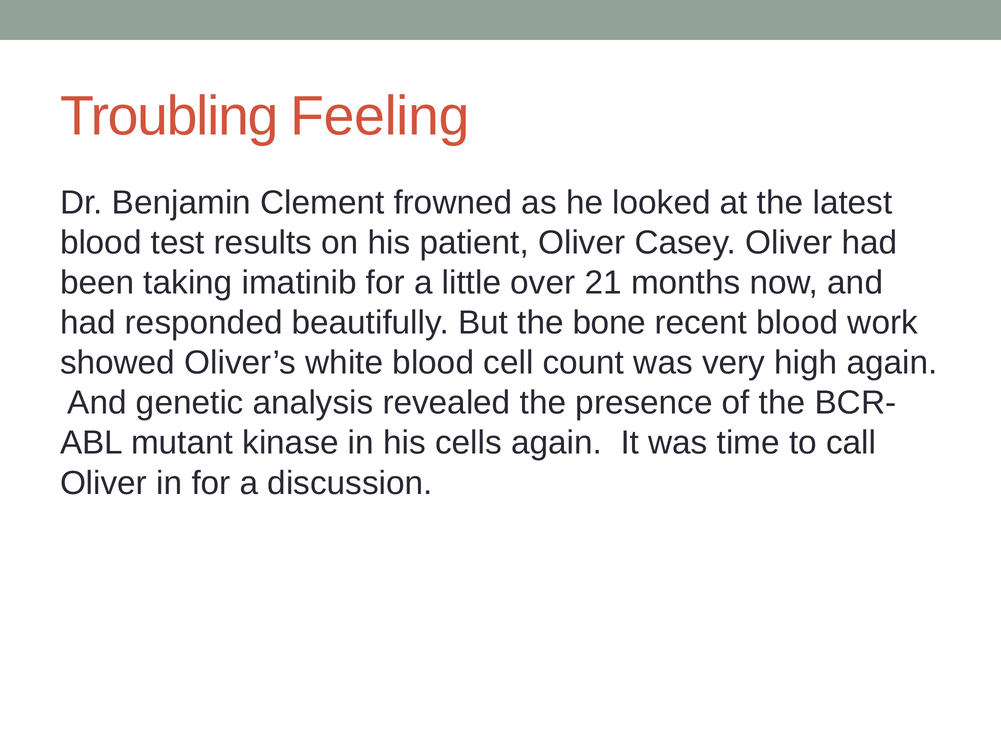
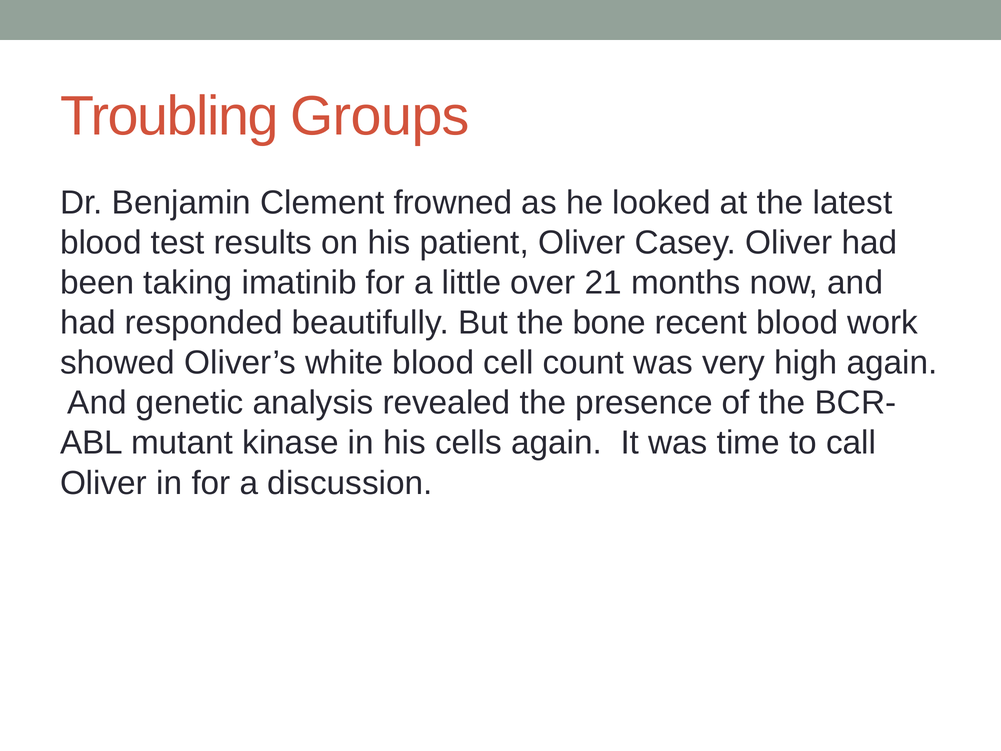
Feeling: Feeling -> Groups
